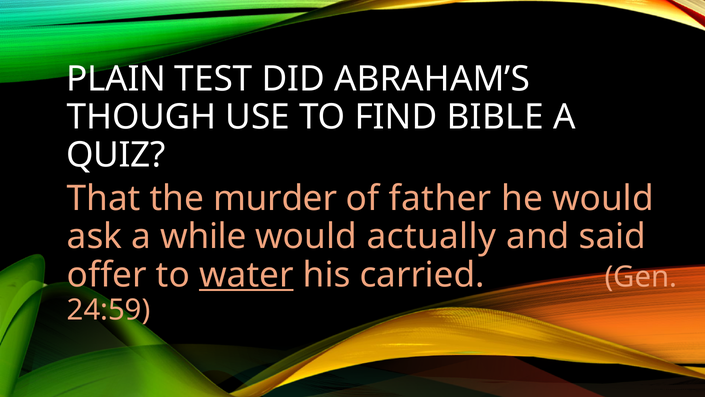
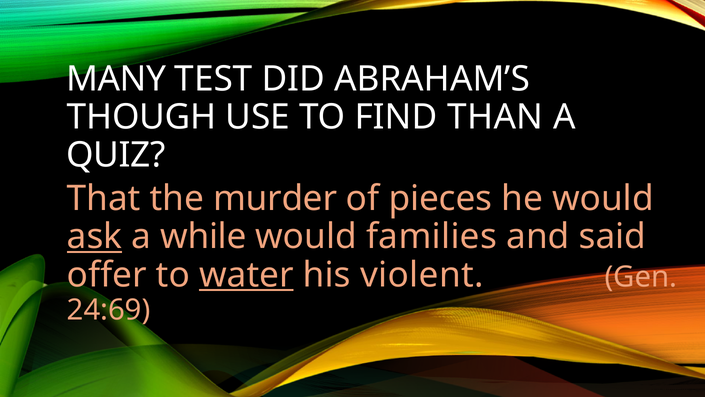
PLAIN: PLAIN -> MANY
BIBLE: BIBLE -> THAN
father: father -> pieces
ask underline: none -> present
actually: actually -> families
carried: carried -> violent
24:59: 24:59 -> 24:69
